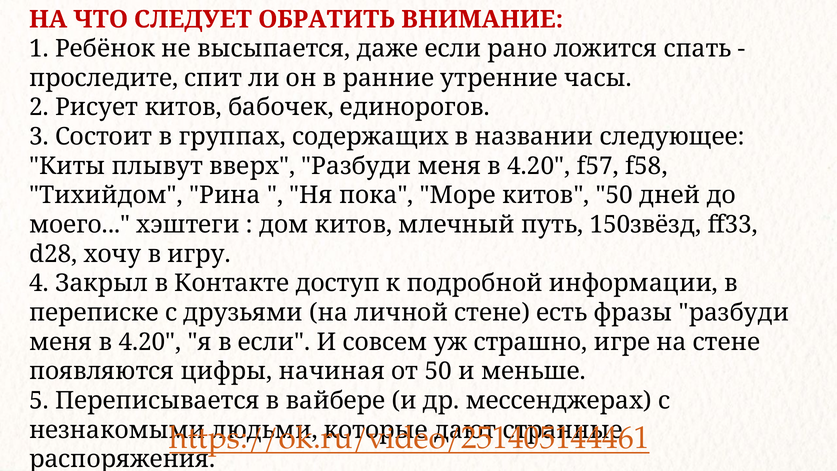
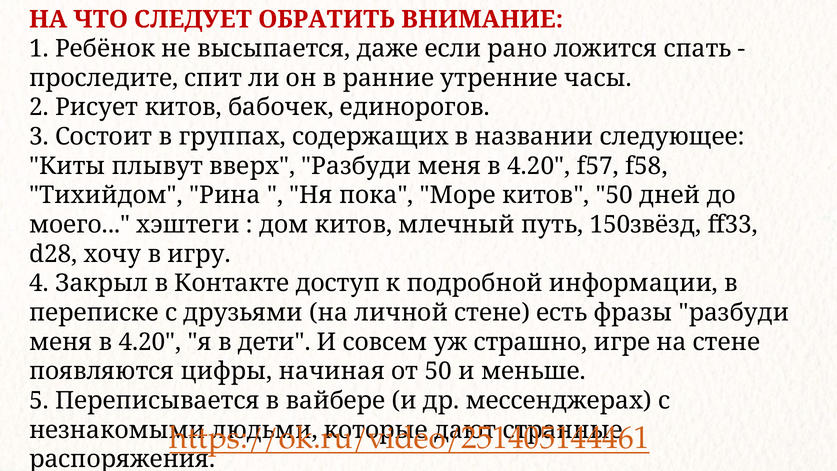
в если: если -> дети
